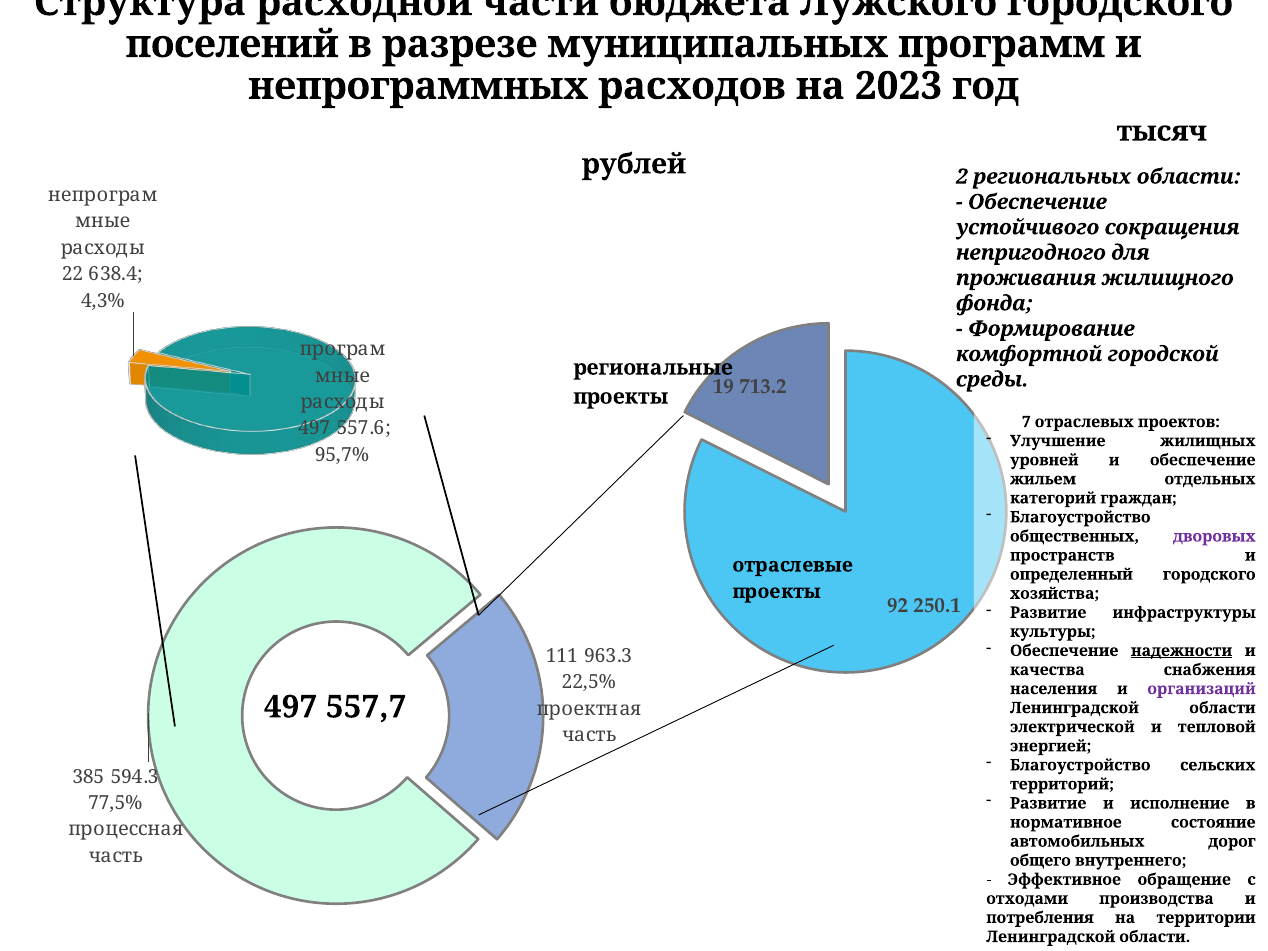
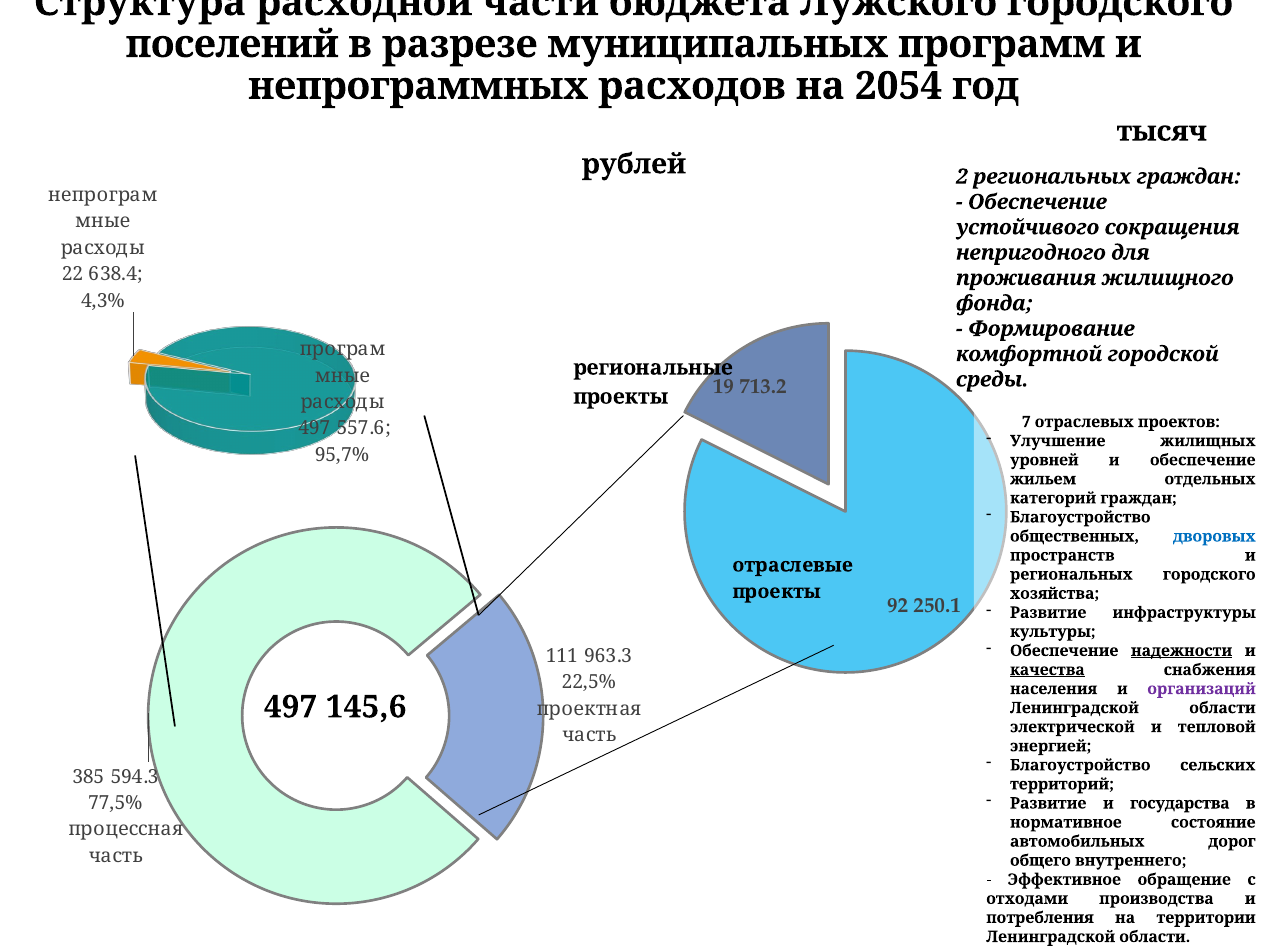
2023: 2023 -> 2054
региональных области: области -> граждан
дворовых colour: purple -> blue
определенный at (1071, 574): определенный -> региональных
качества underline: none -> present
557,7: 557,7 -> 145,6
исполнение: исполнение -> государства
